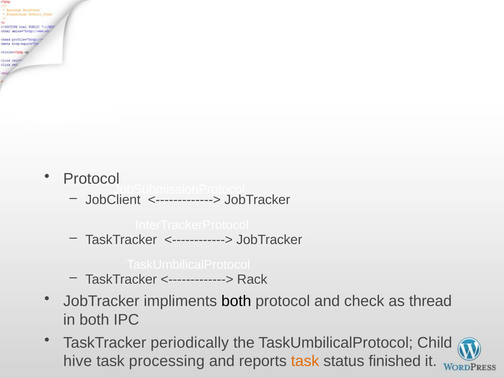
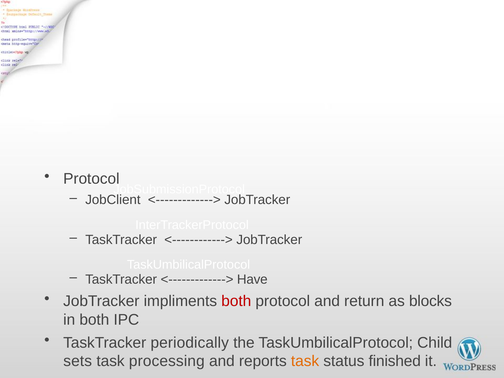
Rack: Rack -> Have
both at (236, 301) colour: black -> red
check: check -> return
thread: thread -> blocks
hive: hive -> sets
